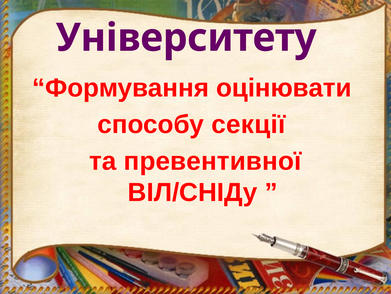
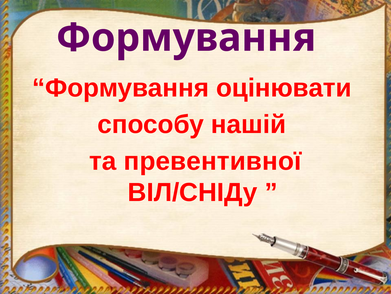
Університету at (186, 38): Університету -> Формування
секції: секції -> нашій
